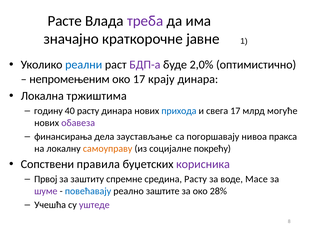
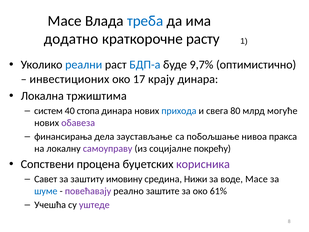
Расте at (65, 21): Расте -> Масе
треба colour: purple -> blue
значајно: значајно -> додатно
јавне: јавне -> расту
БДП-а colour: purple -> blue
2,0%: 2,0% -> 9,7%
непромењеним: непромењеним -> инвестиционих
годину: годину -> систем
40 расту: расту -> стопа
свега 17: 17 -> 80
погоршавају: погоршавају -> побољшање
самоуправу colour: orange -> purple
правила: правила -> процена
Првој: Првој -> Савет
спремне: спремне -> имовину
средина Расту: Расту -> Нижи
шуме colour: purple -> blue
повећавају colour: blue -> purple
28%: 28% -> 61%
